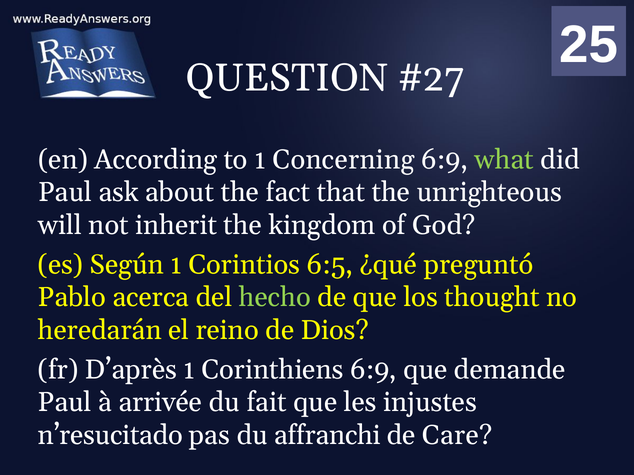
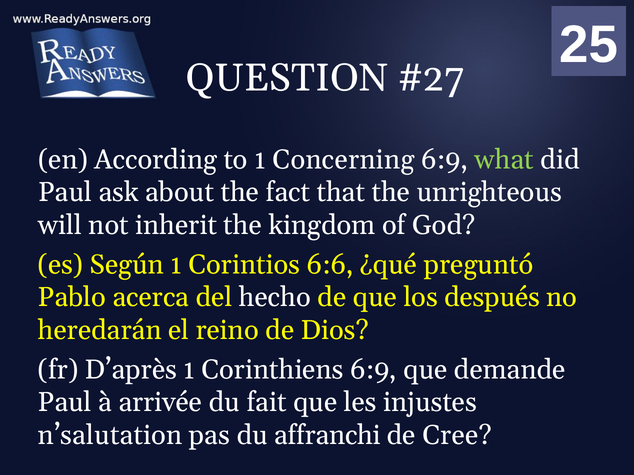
6:5: 6:5 -> 6:6
hecho colour: light green -> white
thought: thought -> después
n’resucitado: n’resucitado -> n’salutation
Care: Care -> Cree
